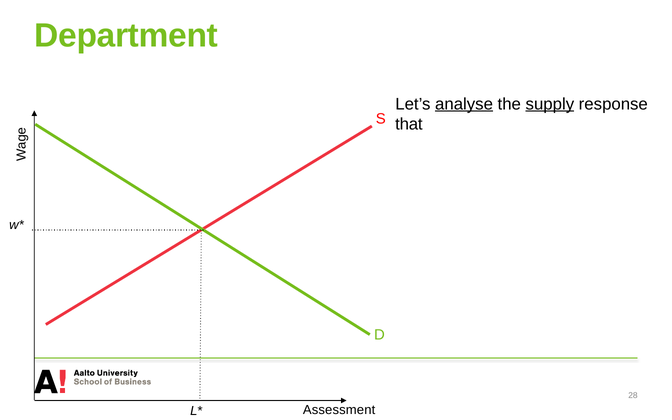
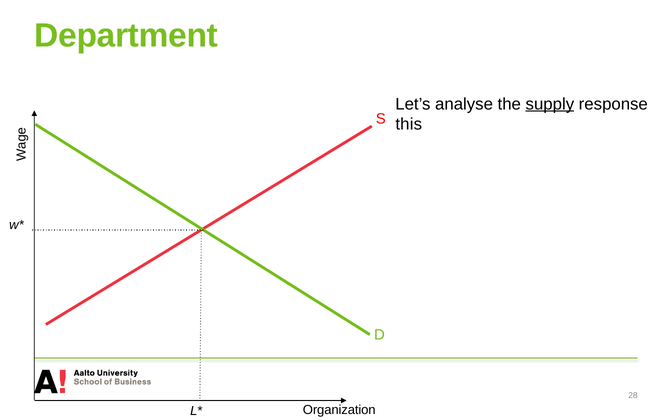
analyse underline: present -> none
that: that -> this
Assessment: Assessment -> Organization
